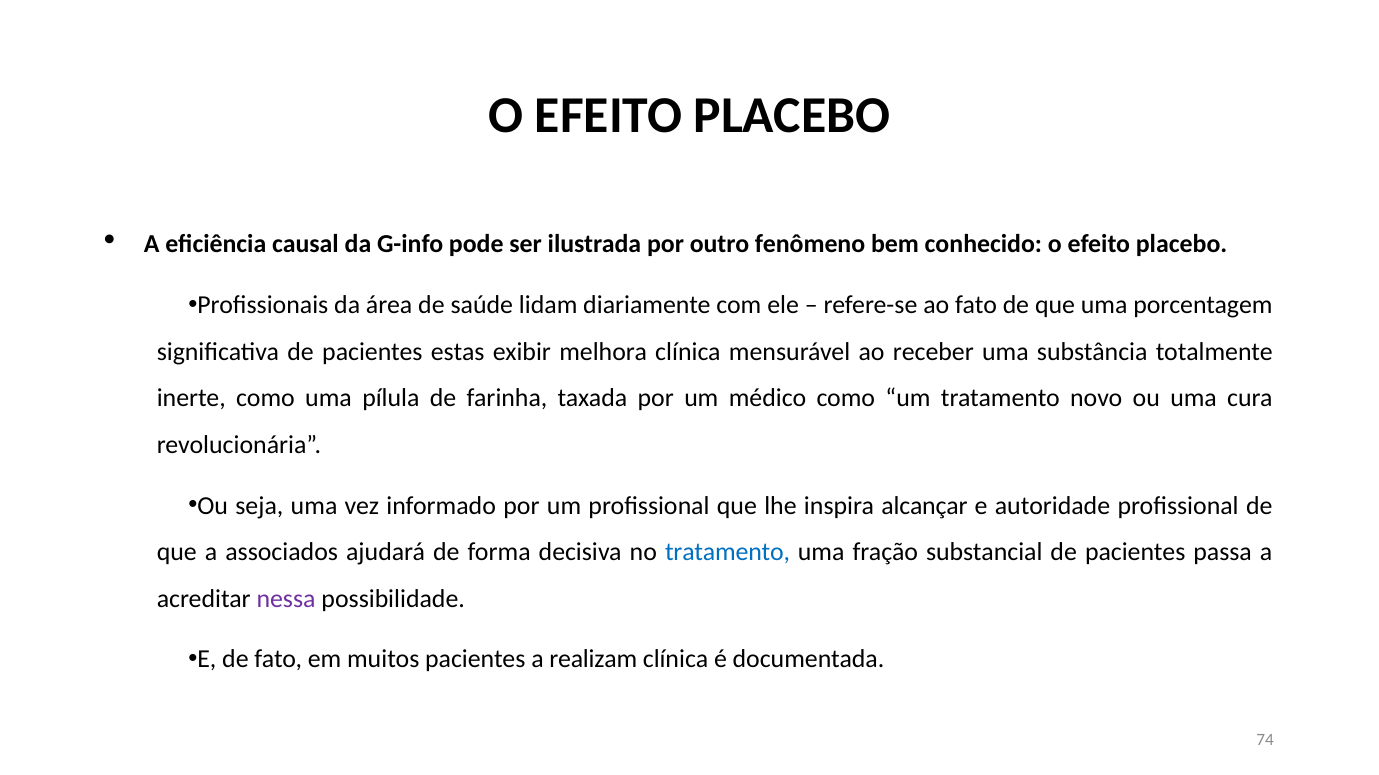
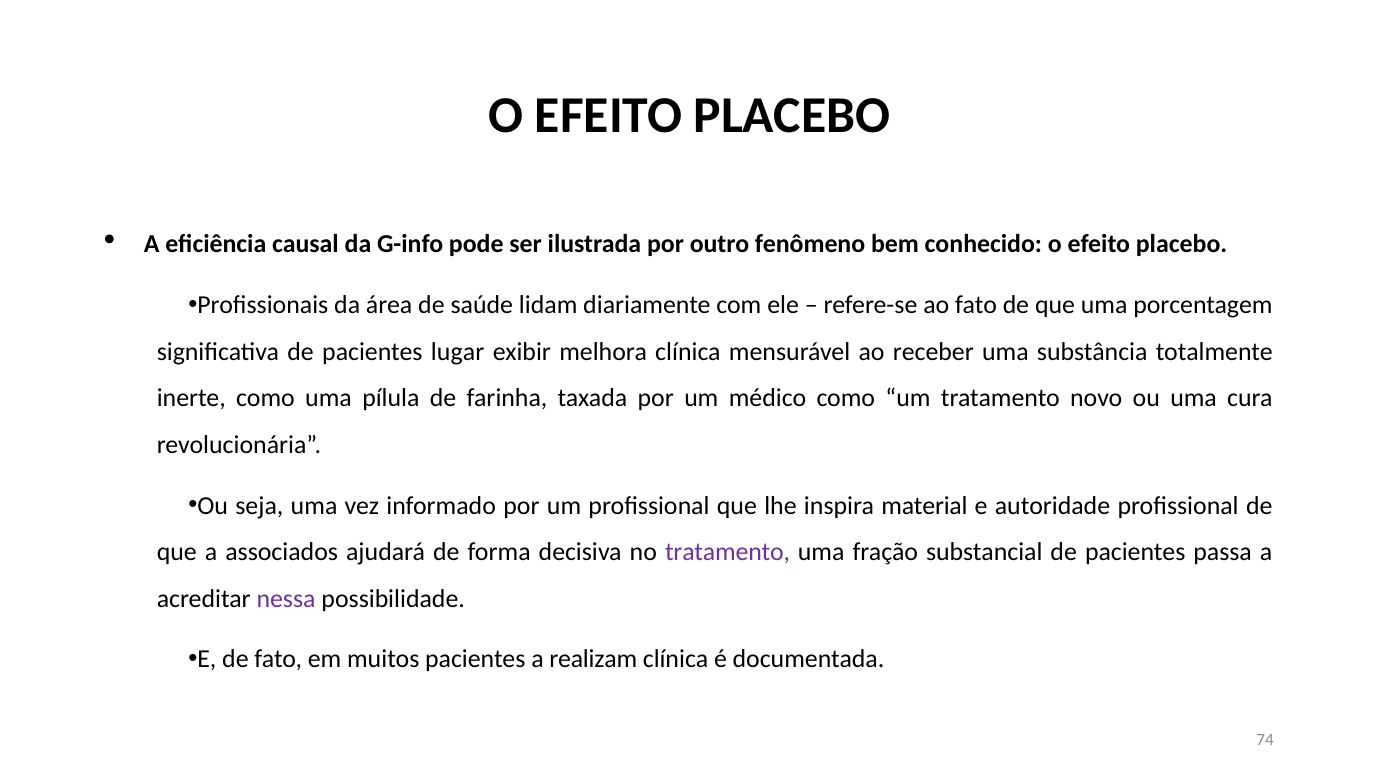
estas: estas -> lugar
alcançar: alcançar -> material
tratamento at (728, 552) colour: blue -> purple
